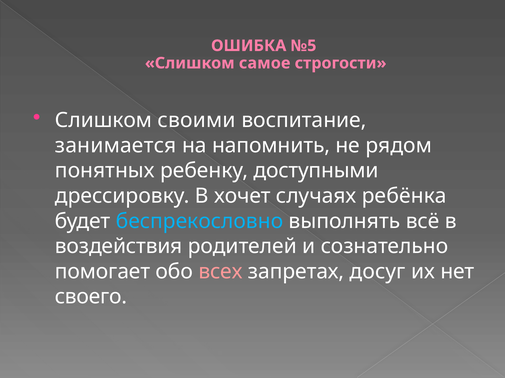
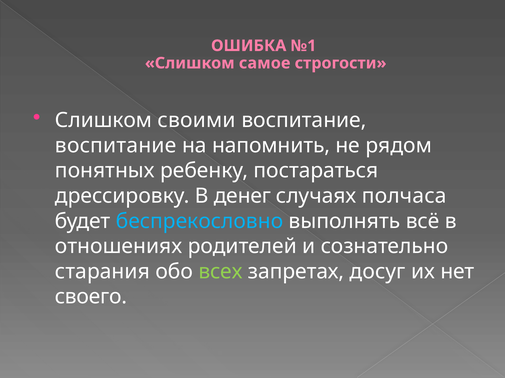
№5: №5 -> №1
занимается at (116, 146): занимается -> воспитание
доступными: доступными -> постараться
хочет: хочет -> денег
ребёнка: ребёнка -> полчаса
воздействия: воздействия -> отношениях
помогает: помогает -> старания
всех colour: pink -> light green
